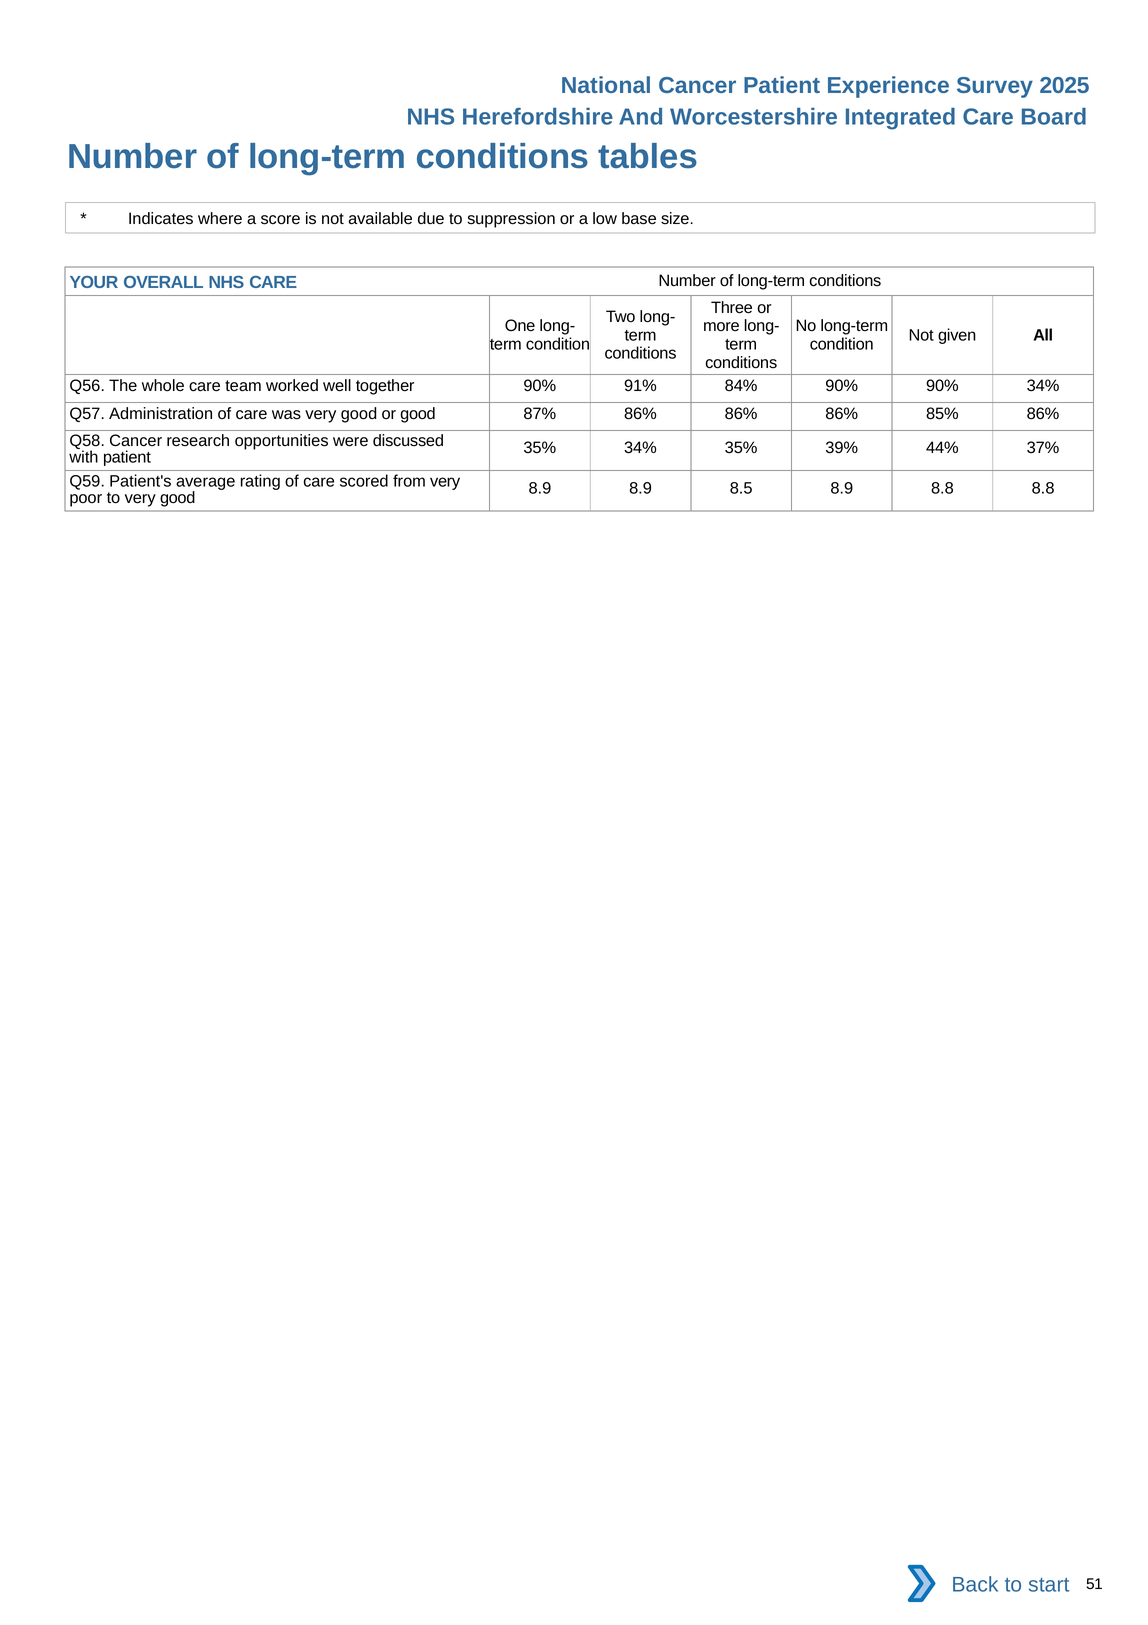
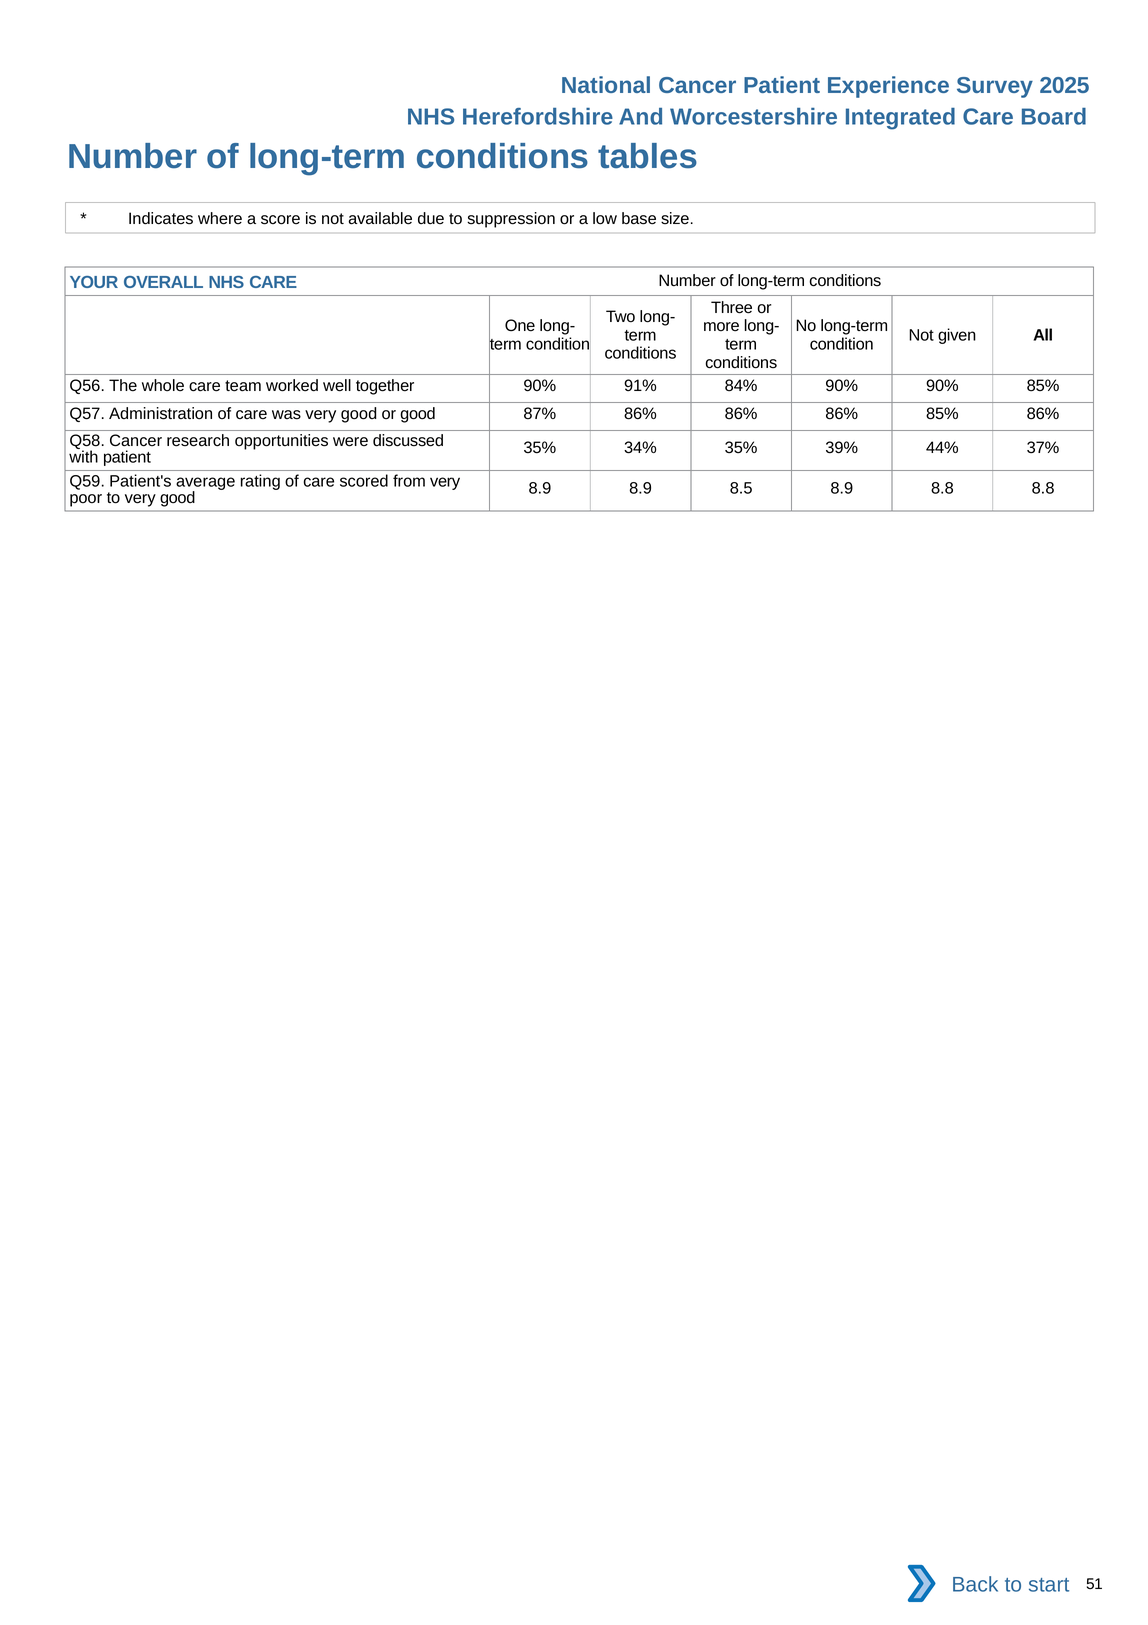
90% 34%: 34% -> 85%
